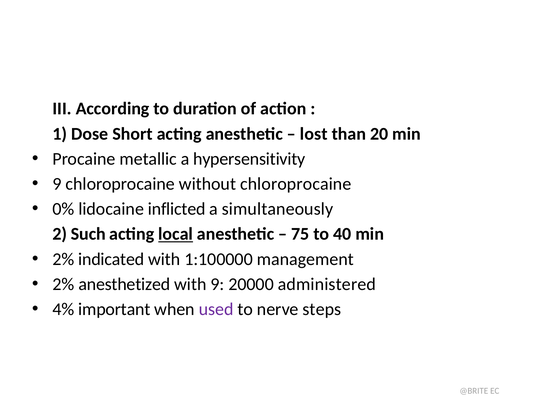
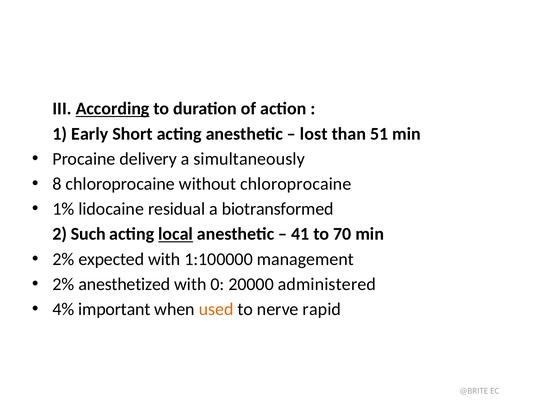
According underline: none -> present
Dose: Dose -> Early
20: 20 -> 51
metallic: metallic -> delivery
hypersensitivity: hypersensitivity -> simultaneously
9 at (57, 184): 9 -> 8
0%: 0% -> 1%
inflicted: inflicted -> residual
simultaneously: simultaneously -> biotransformed
75: 75 -> 41
40: 40 -> 70
indicated: indicated -> expected
with 9: 9 -> 0
used colour: purple -> orange
steps: steps -> rapid
